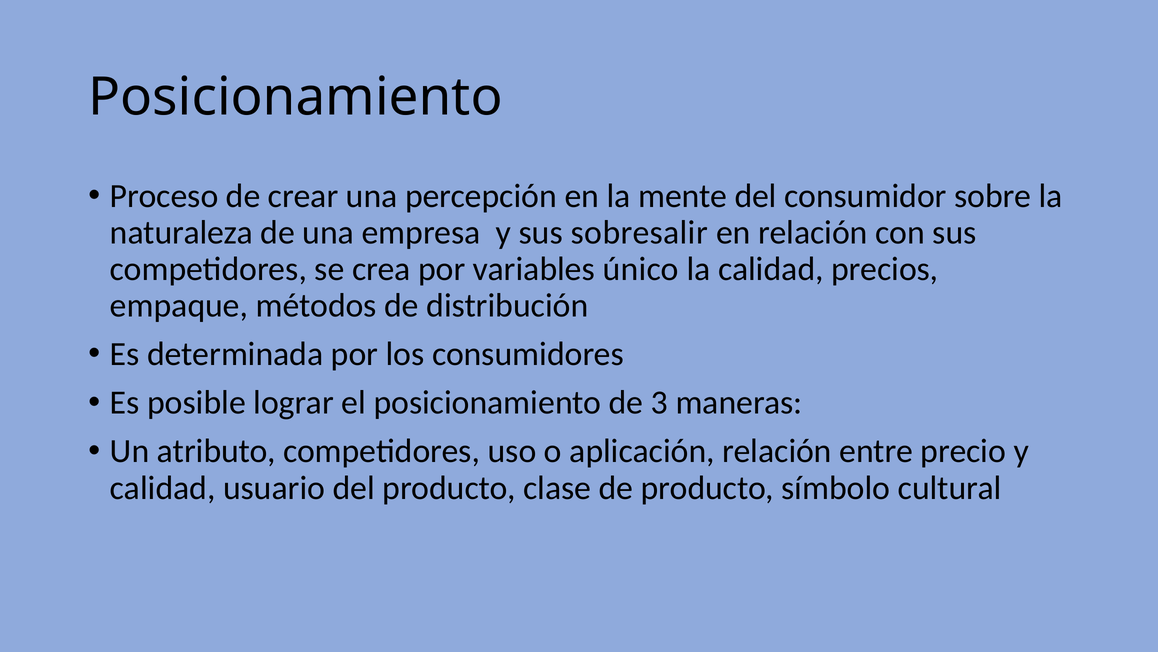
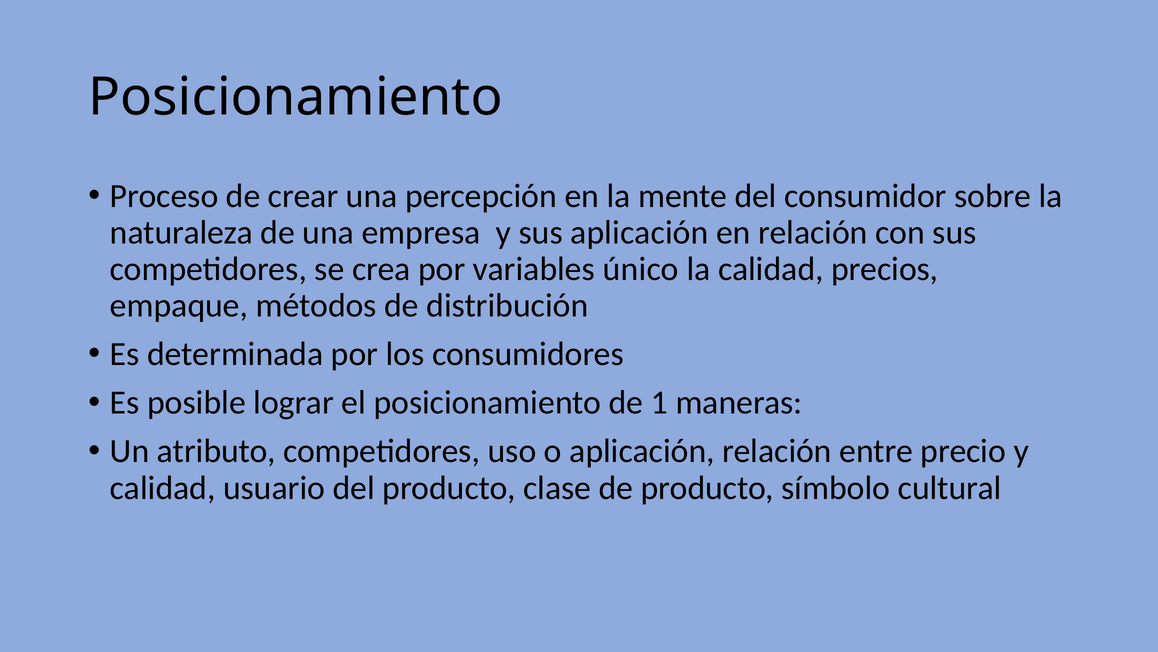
sus sobresalir: sobresalir -> aplicación
3: 3 -> 1
